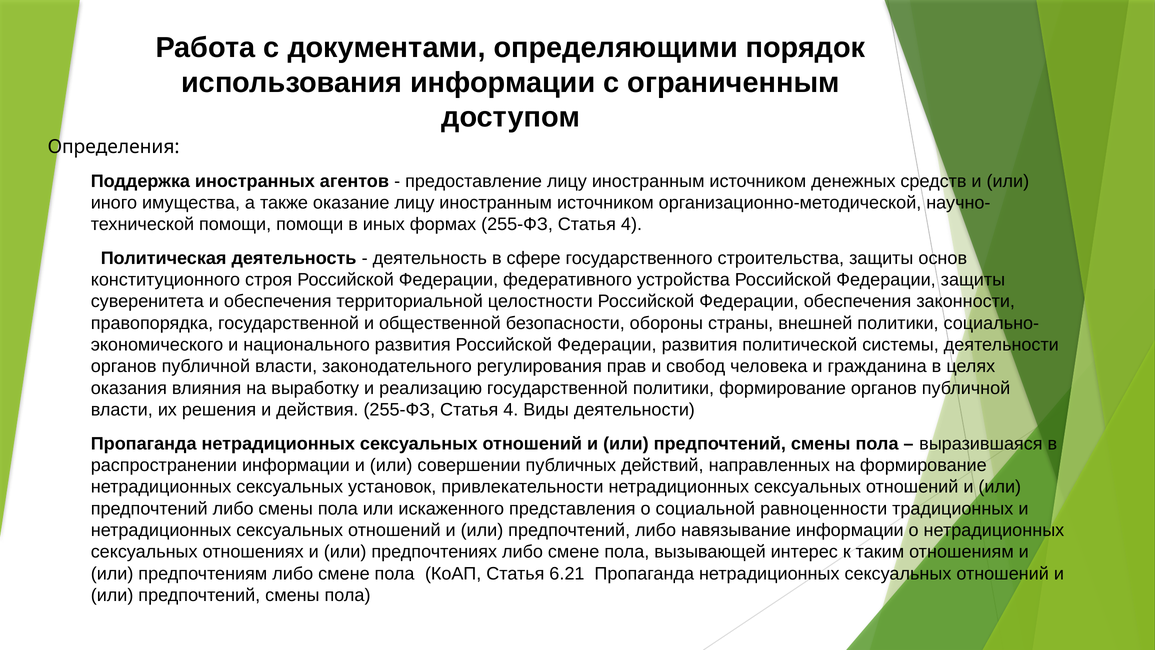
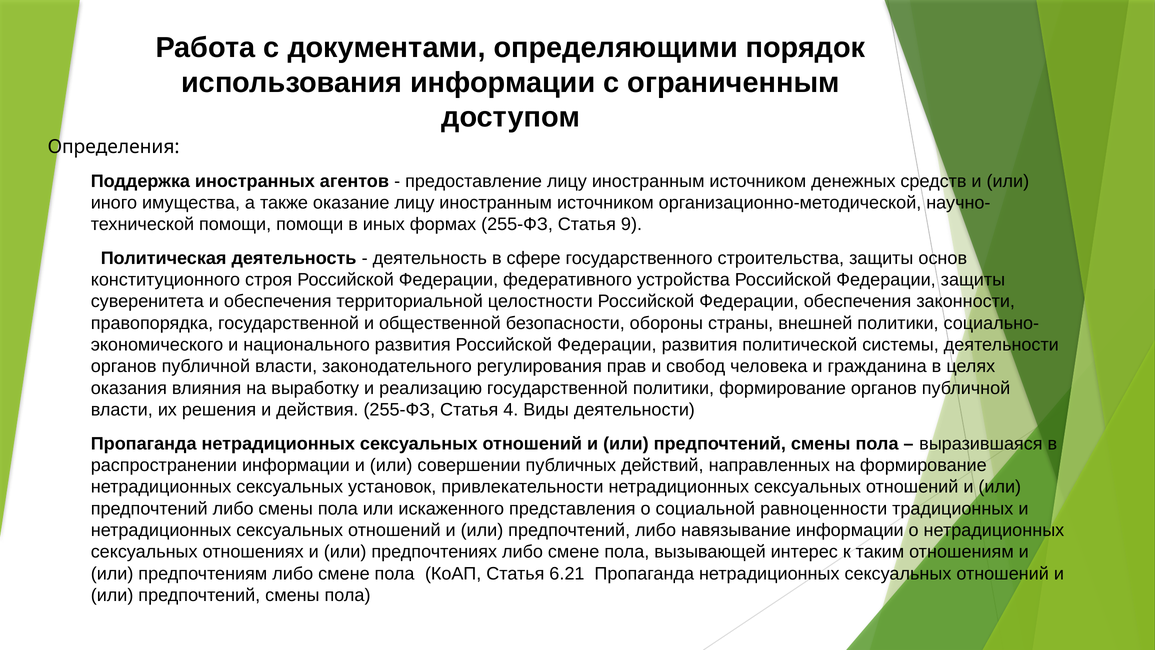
формах 255-ФЗ Статья 4: 4 -> 9
